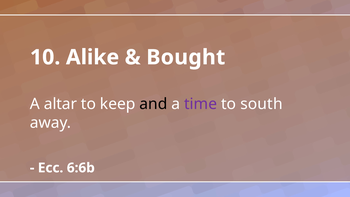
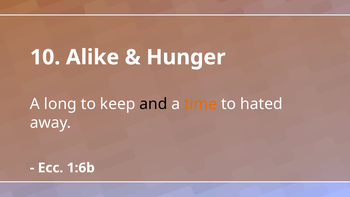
Bought: Bought -> Hunger
altar: altar -> long
time colour: purple -> orange
south: south -> hated
6:6b: 6:6b -> 1:6b
